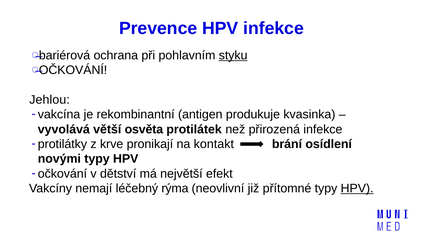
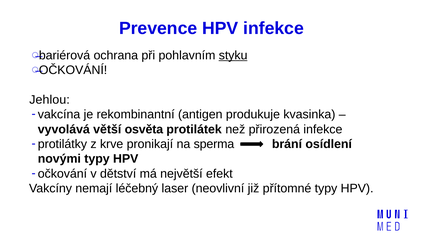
kontakt: kontakt -> sperma
rýma: rýma -> laser
HPV at (357, 188) underline: present -> none
